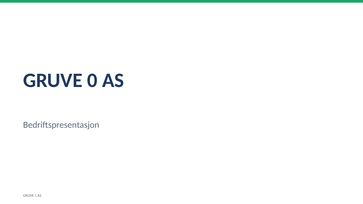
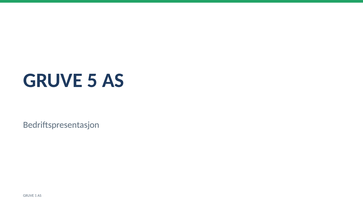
0: 0 -> 5
